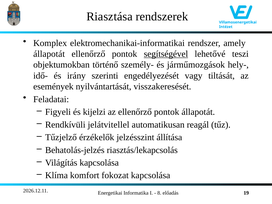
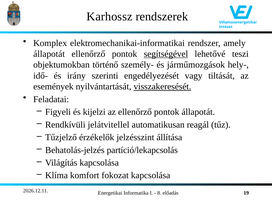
Riasztása: Riasztása -> Karhossz
visszakeresését underline: none -> present
riasztás/lekapcsolás: riasztás/lekapcsolás -> partíció/lekapcsolás
